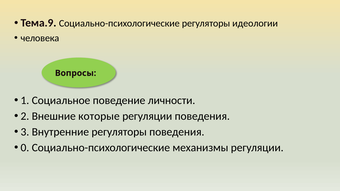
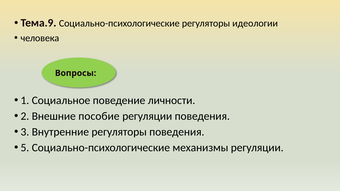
которые: которые -> пособие
0: 0 -> 5
